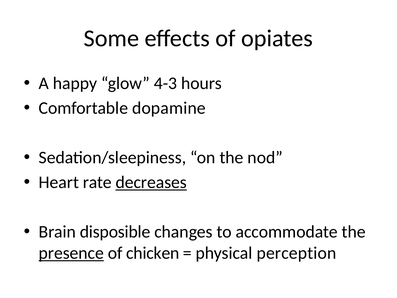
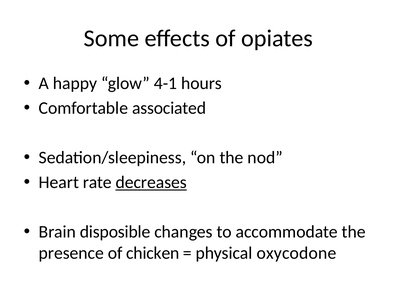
4-3: 4-3 -> 4-1
dopamine: dopamine -> associated
presence underline: present -> none
perception: perception -> oxycodone
